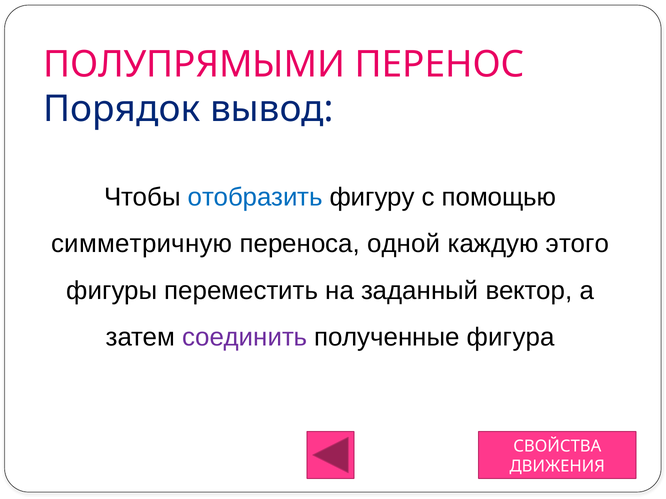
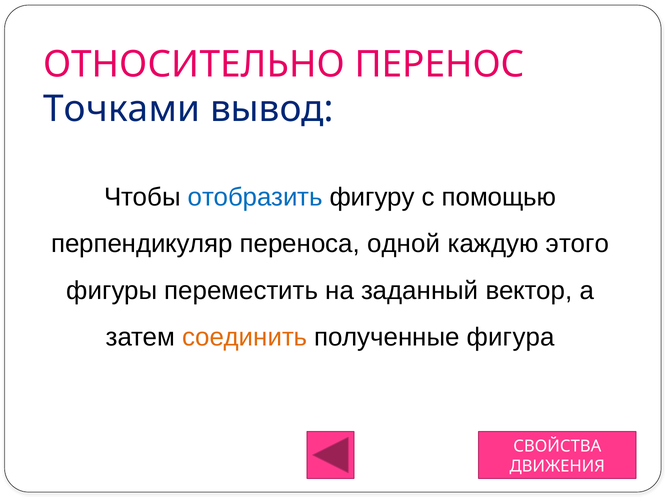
ПОЛУПРЯМЫМИ: ПОЛУПРЯМЫМИ -> ОТНОСИТЕЛЬНО
Порядок: Порядок -> Точками
симметричную: симметричную -> перпендикуляр
соединить colour: purple -> orange
